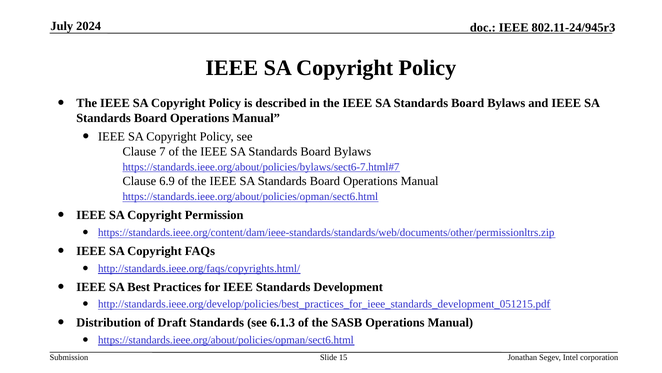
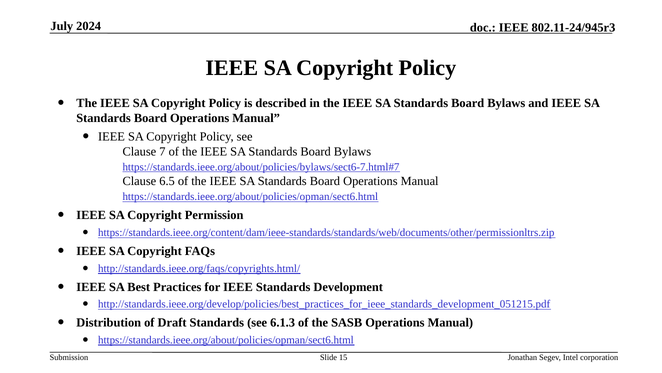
6.9: 6.9 -> 6.5
